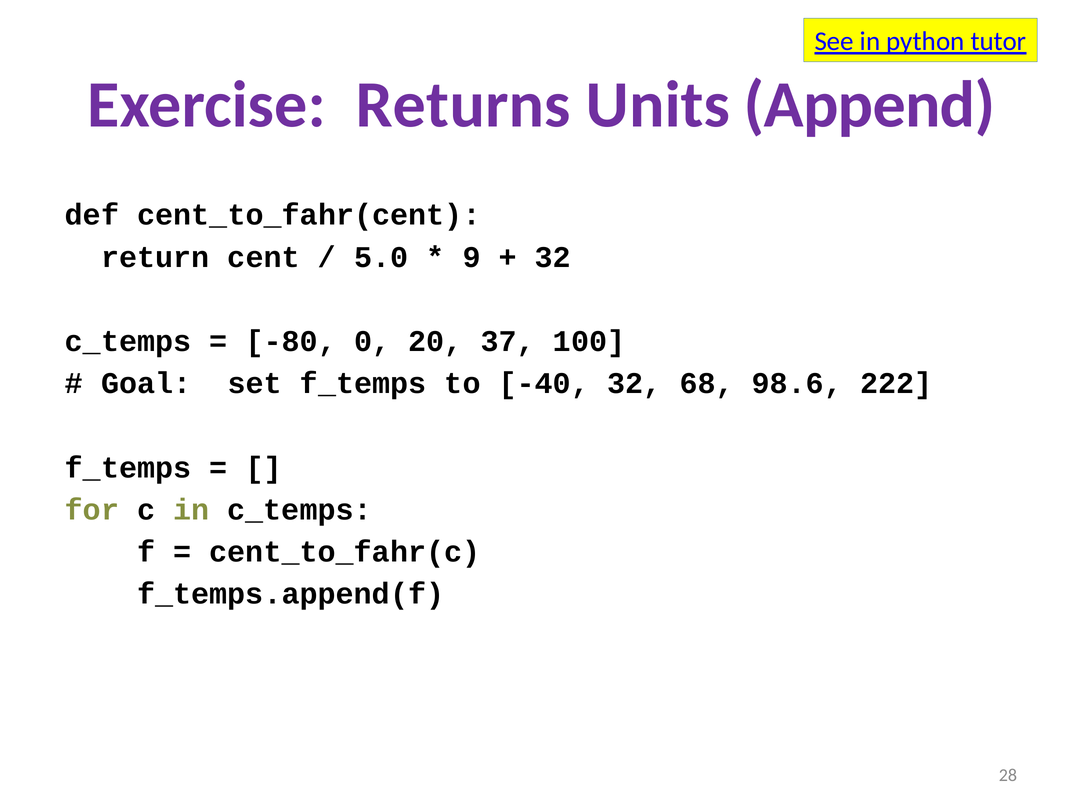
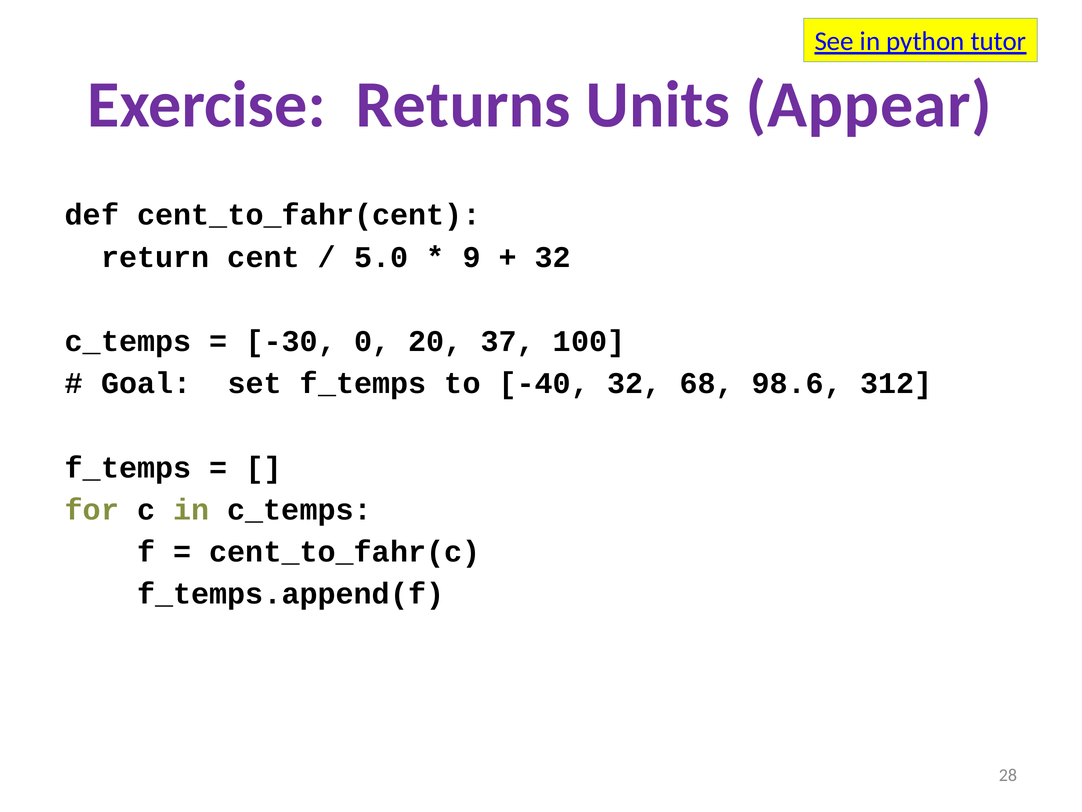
Append: Append -> Appear
-80: -80 -> -30
222: 222 -> 312
